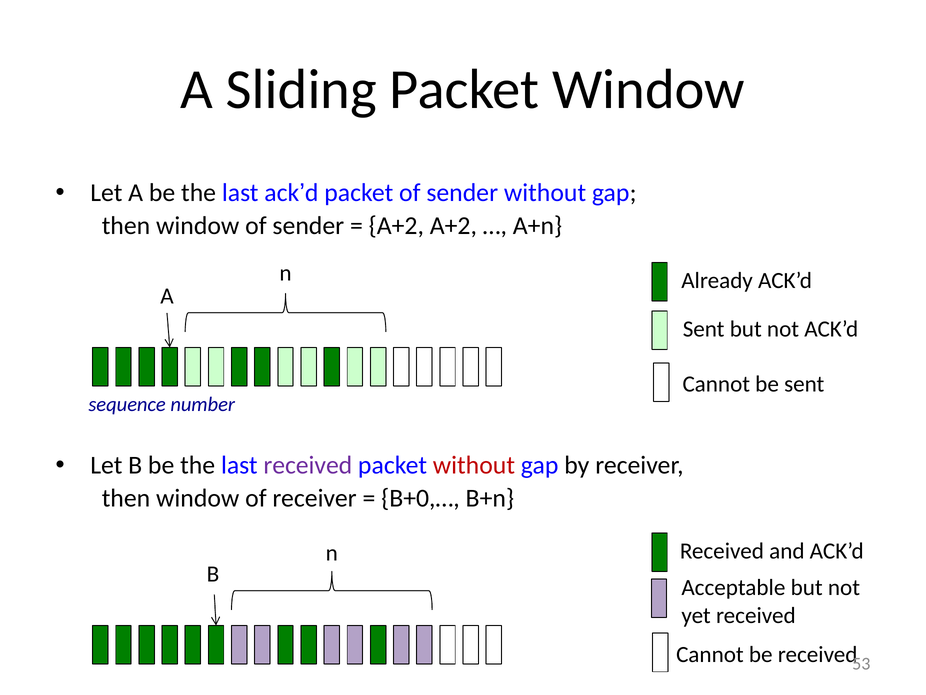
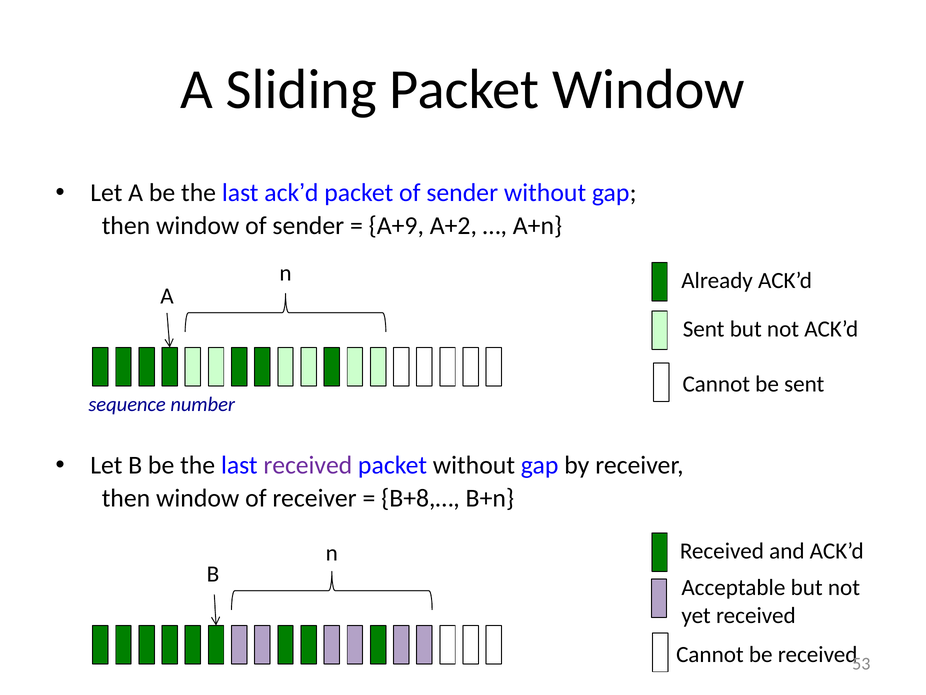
A+2 at (396, 225): A+2 -> A+9
without at (474, 465) colour: red -> black
B+0,…: B+0,… -> B+8,…
